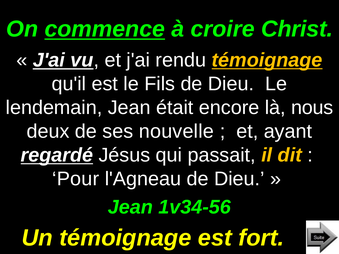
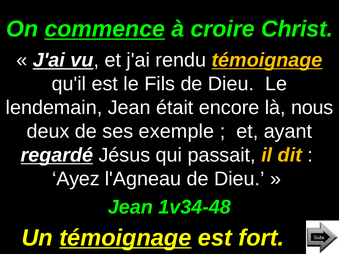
nouvelle: nouvelle -> exemple
Pour: Pour -> Ayez
1v34-56: 1v34-56 -> 1v34-48
témoignage at (125, 238) underline: none -> present
